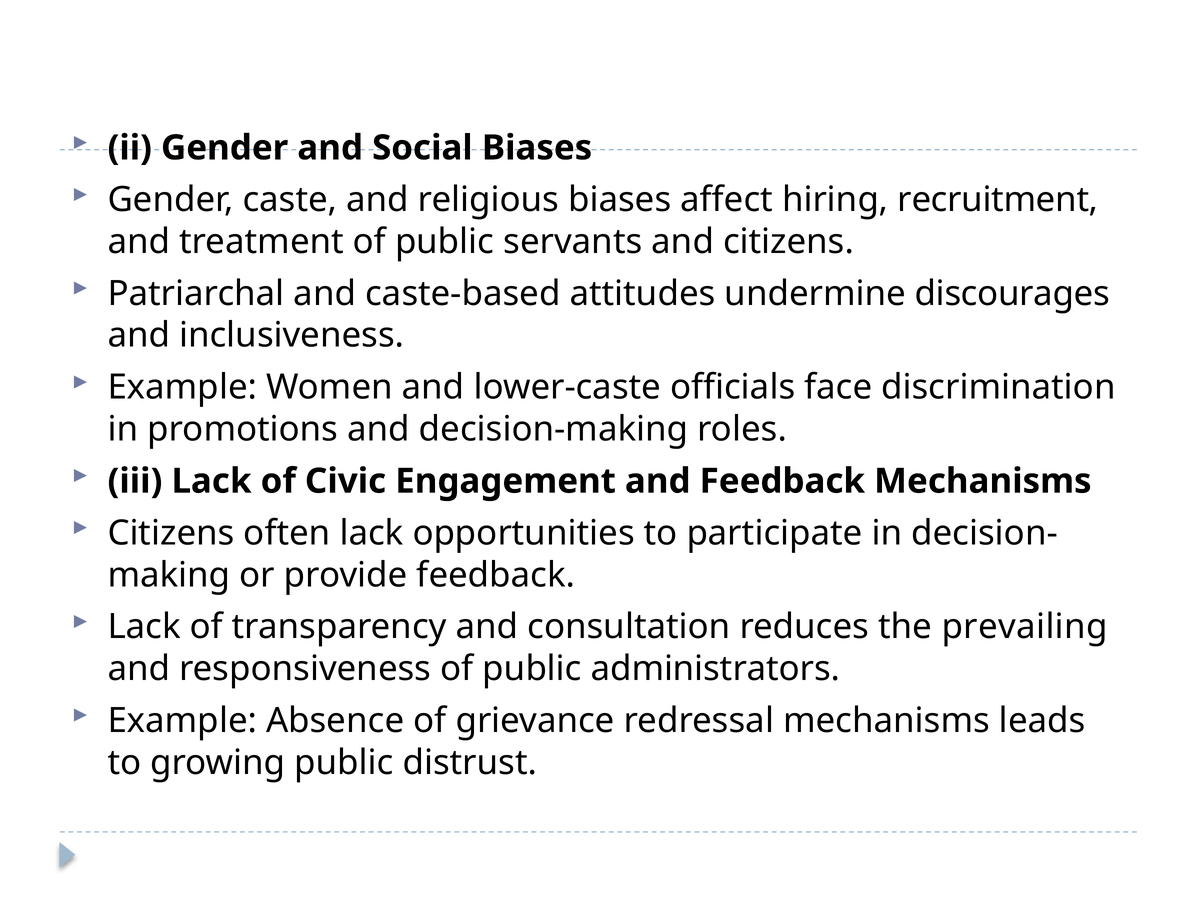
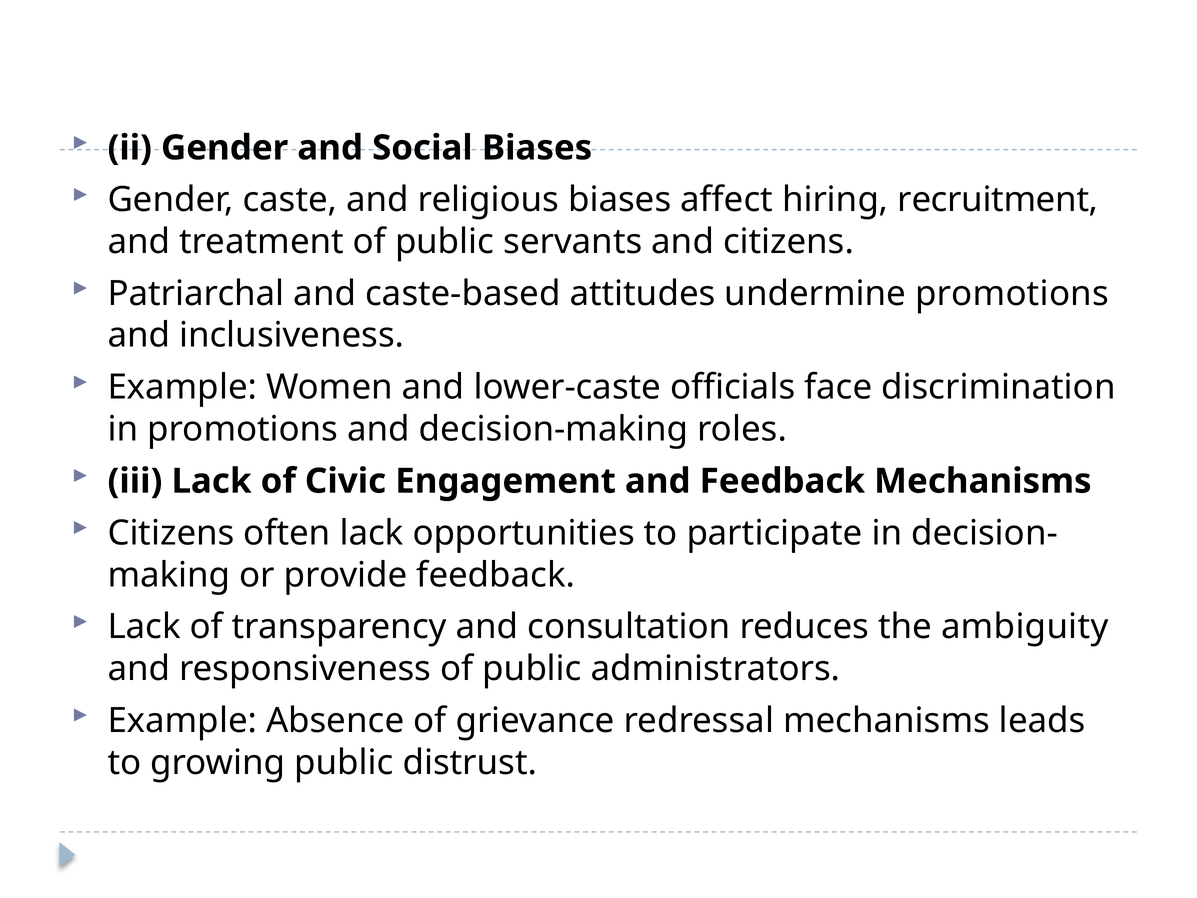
undermine discourages: discourages -> promotions
prevailing: prevailing -> ambiguity
